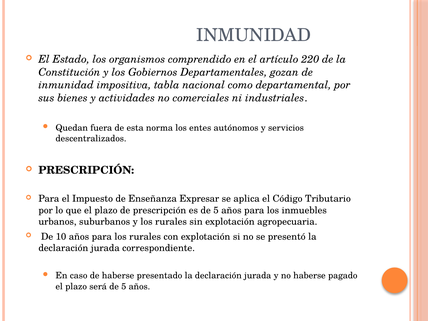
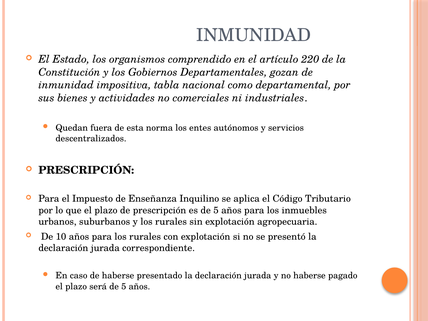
Expresar: Expresar -> Inquilino
